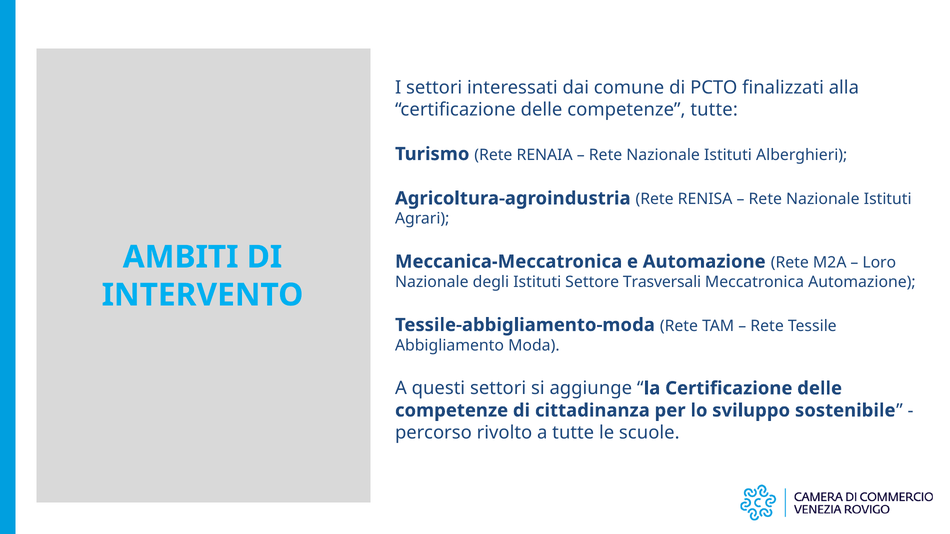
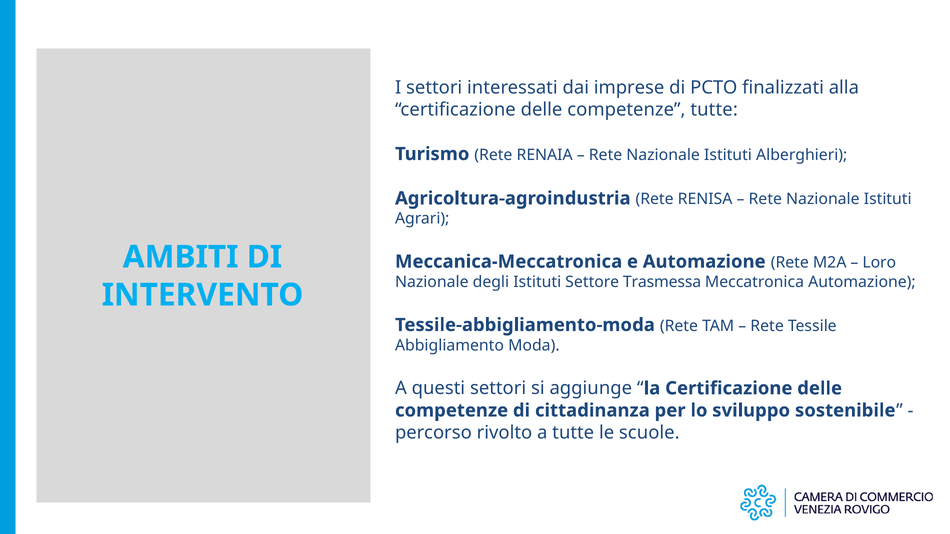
comune: comune -> imprese
Trasversali: Trasversali -> Trasmessa
